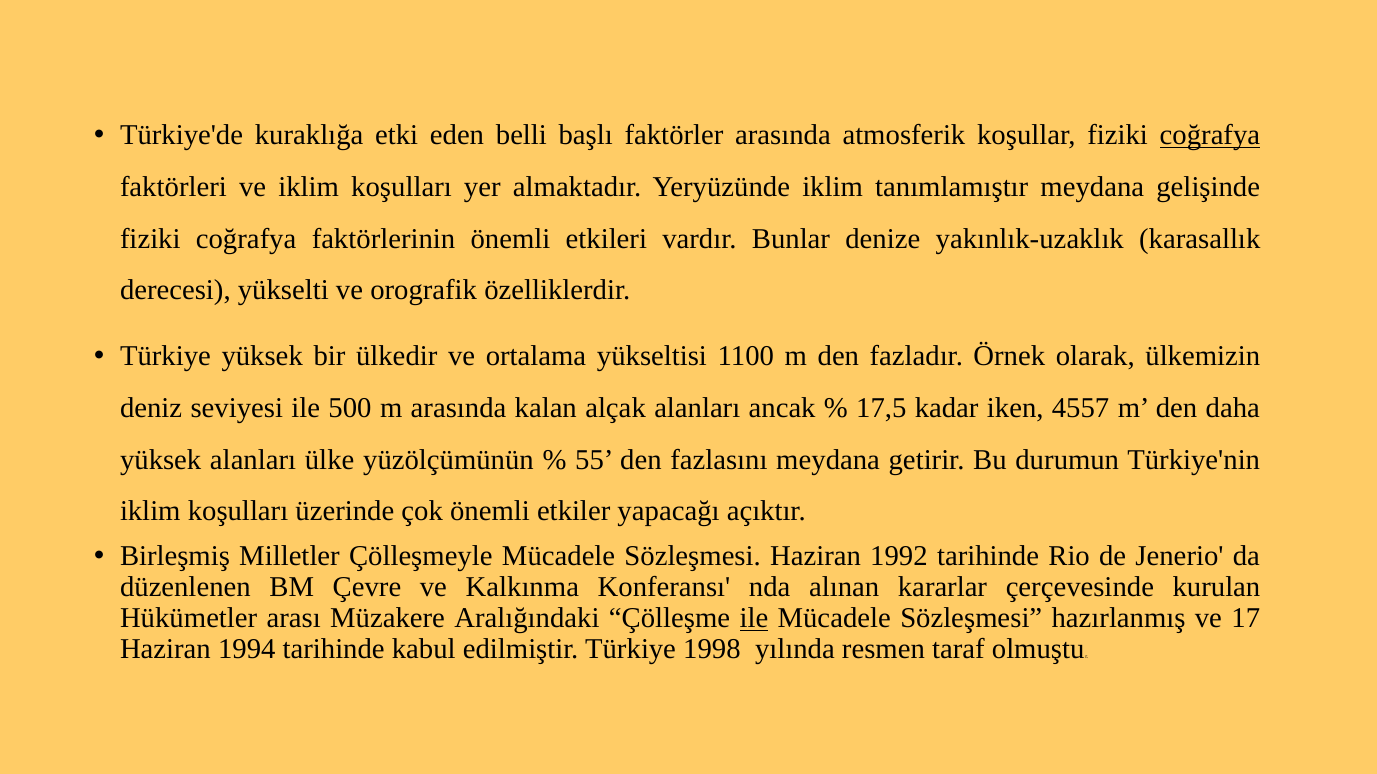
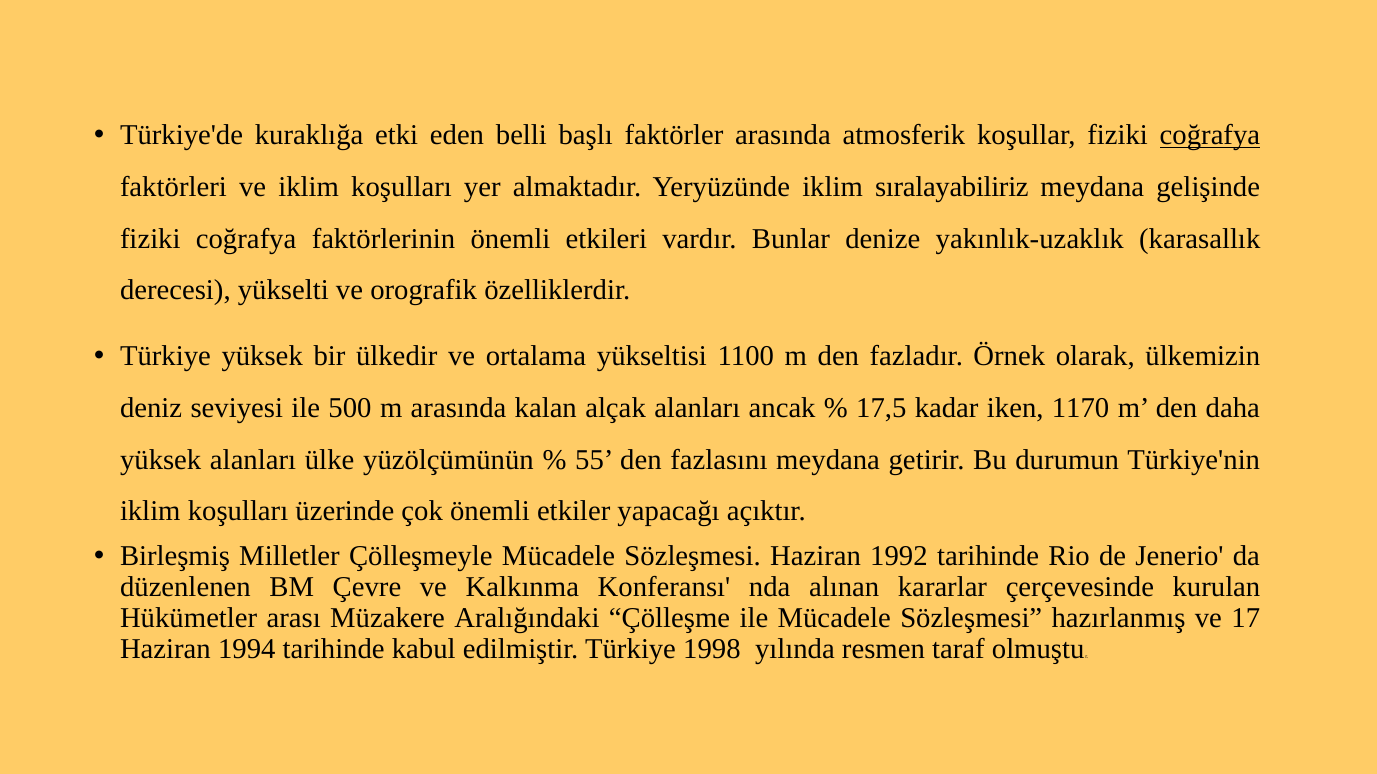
tanımlamıştır: tanımlamıştır -> sıralayabiliriz
4557: 4557 -> 1170
ile at (754, 619) underline: present -> none
